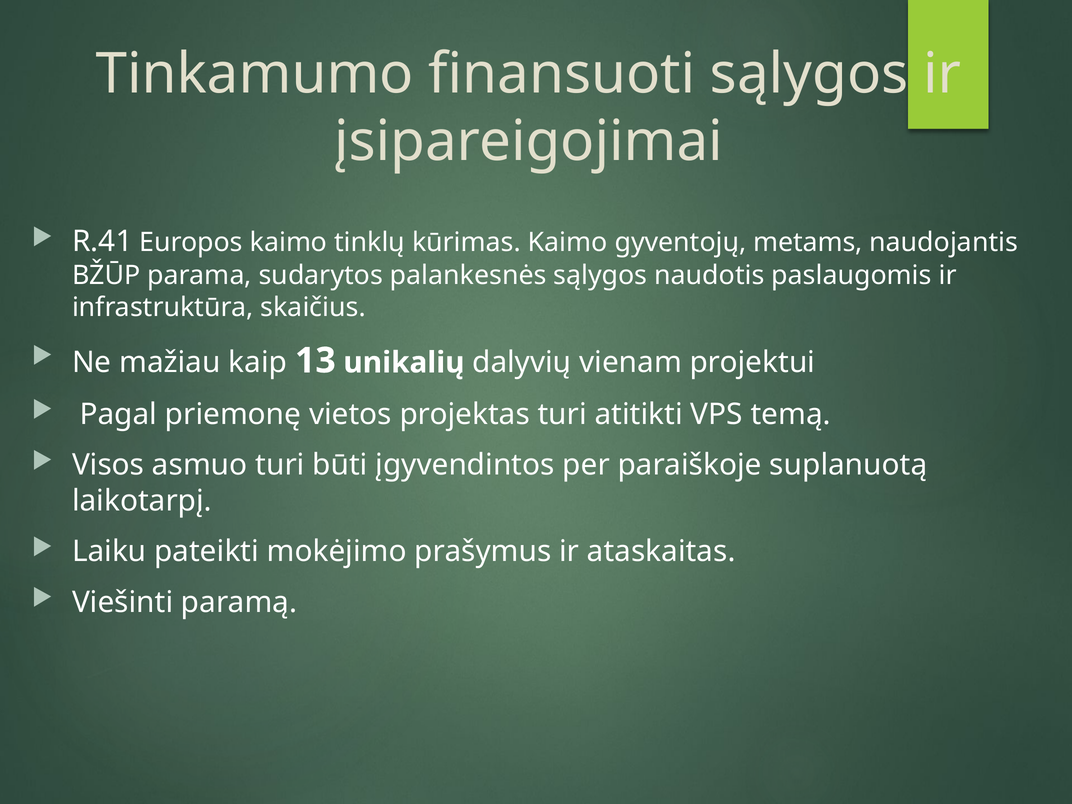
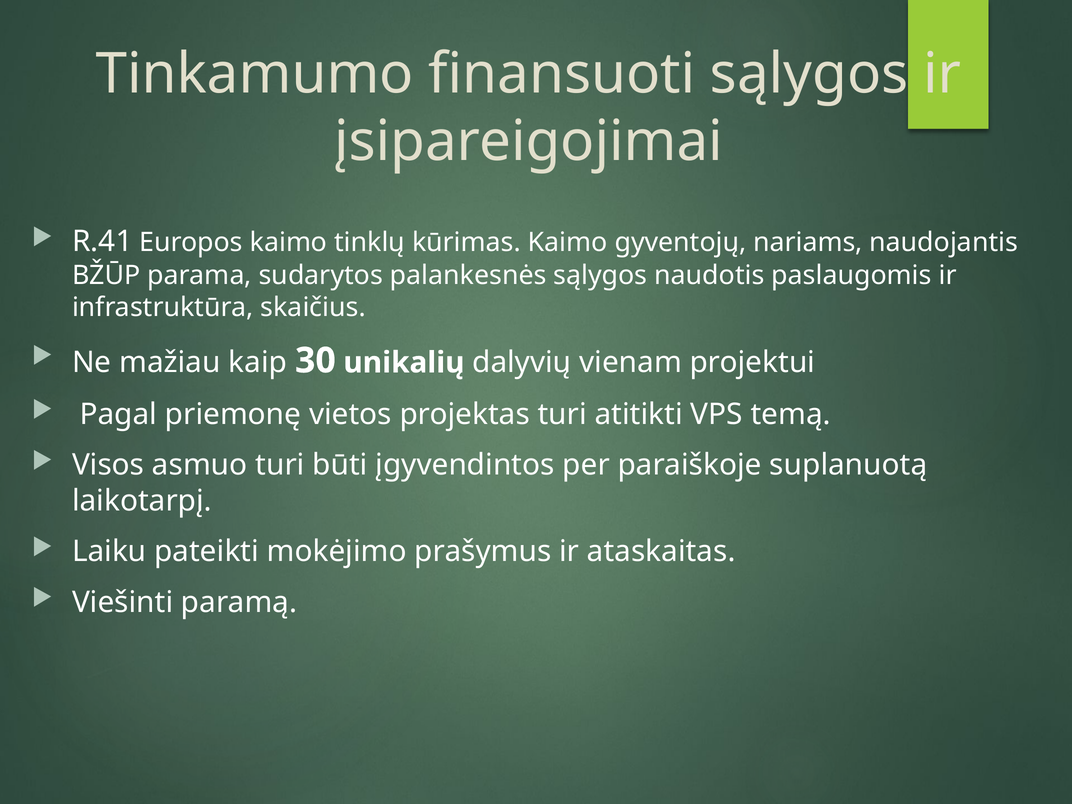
metams: metams -> nariams
13: 13 -> 30
